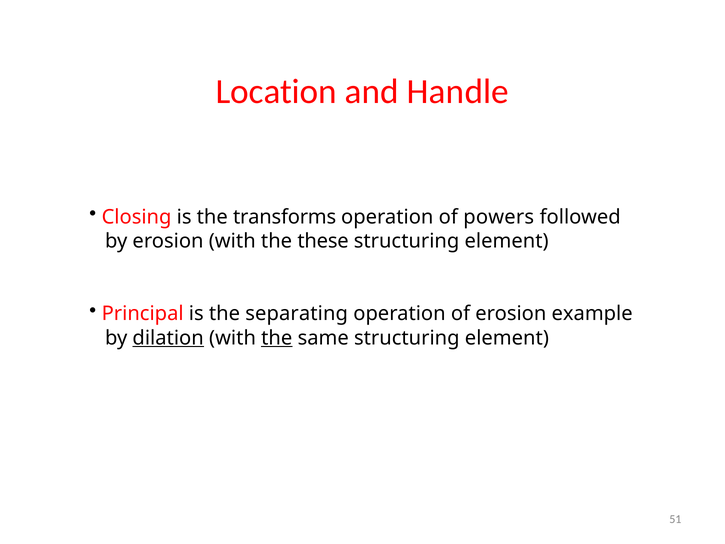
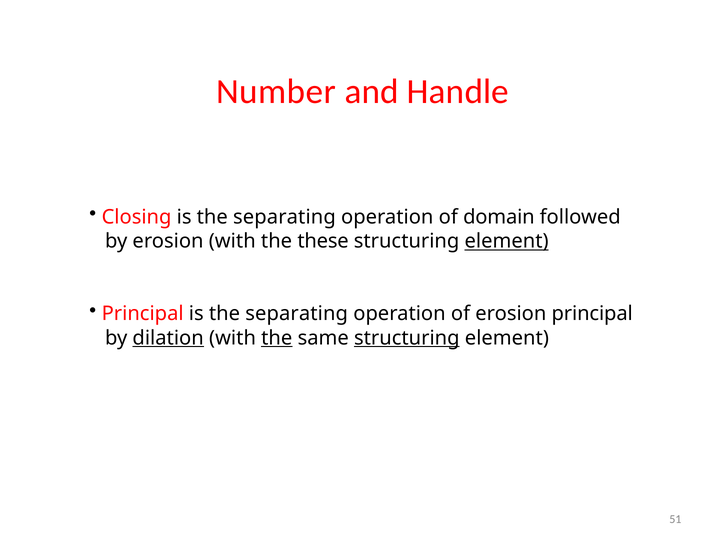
Location: Location -> Number
Closing is the transforms: transforms -> separating
powers: powers -> domain
element at (507, 241) underline: none -> present
erosion example: example -> principal
structuring at (407, 338) underline: none -> present
